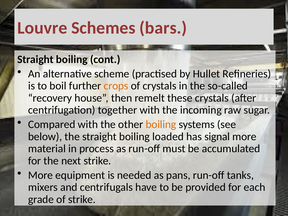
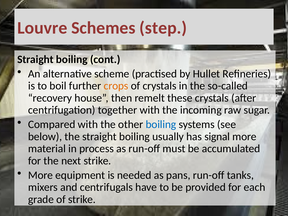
bars: bars -> step
boiling at (161, 124) colour: orange -> blue
loaded: loaded -> usually
